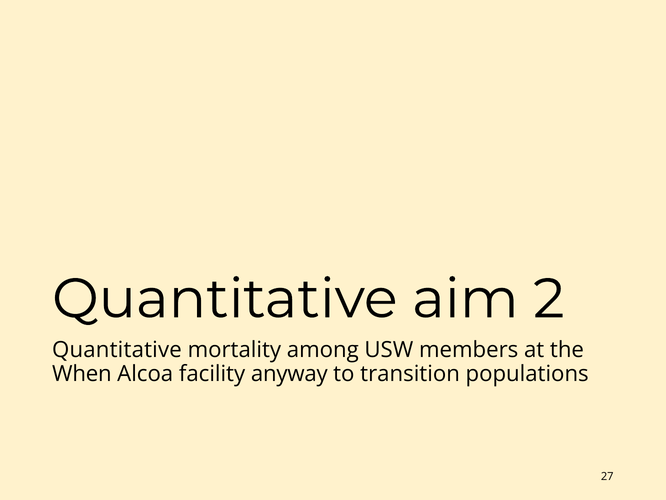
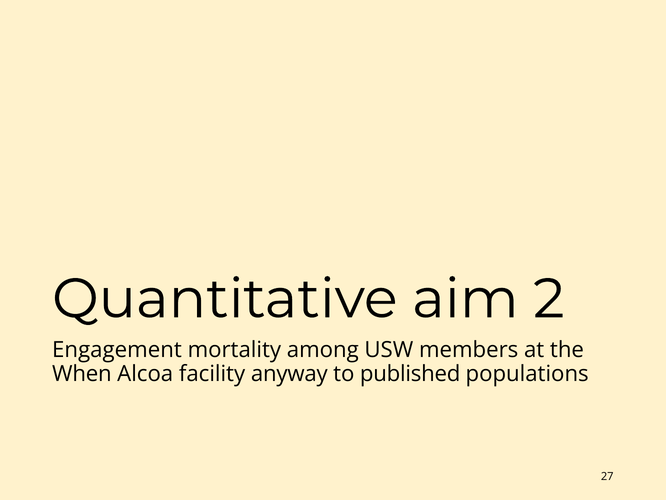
Quantitative at (117, 349): Quantitative -> Engagement
transition: transition -> published
